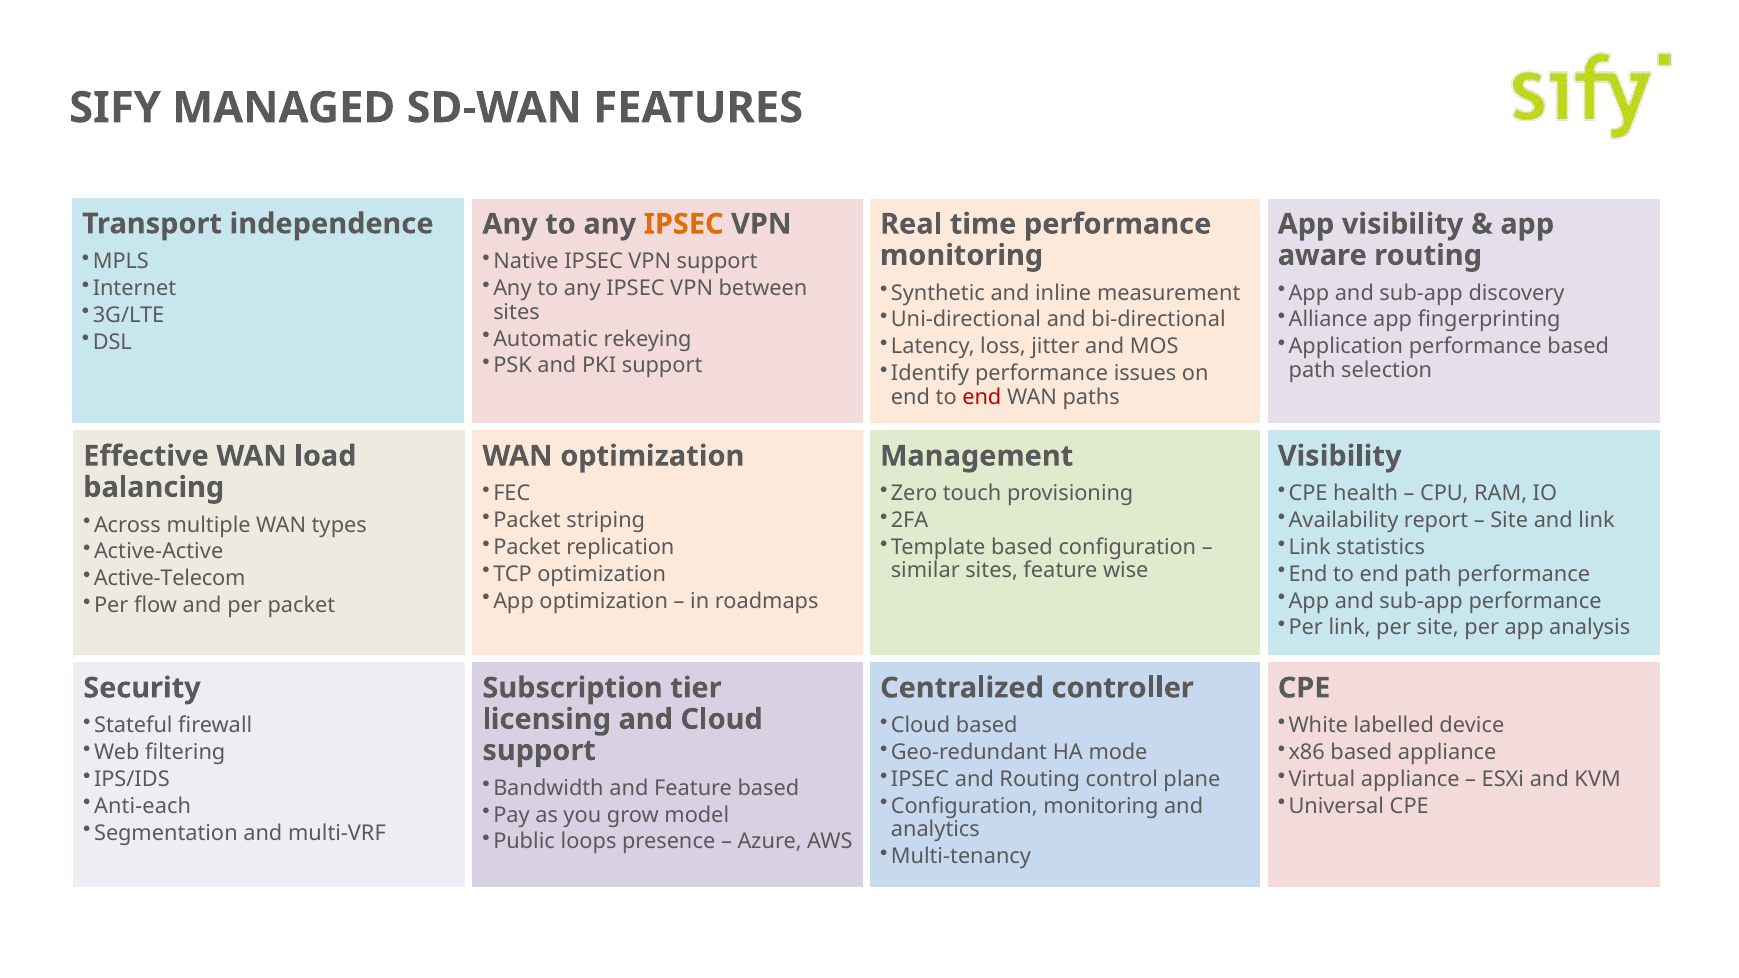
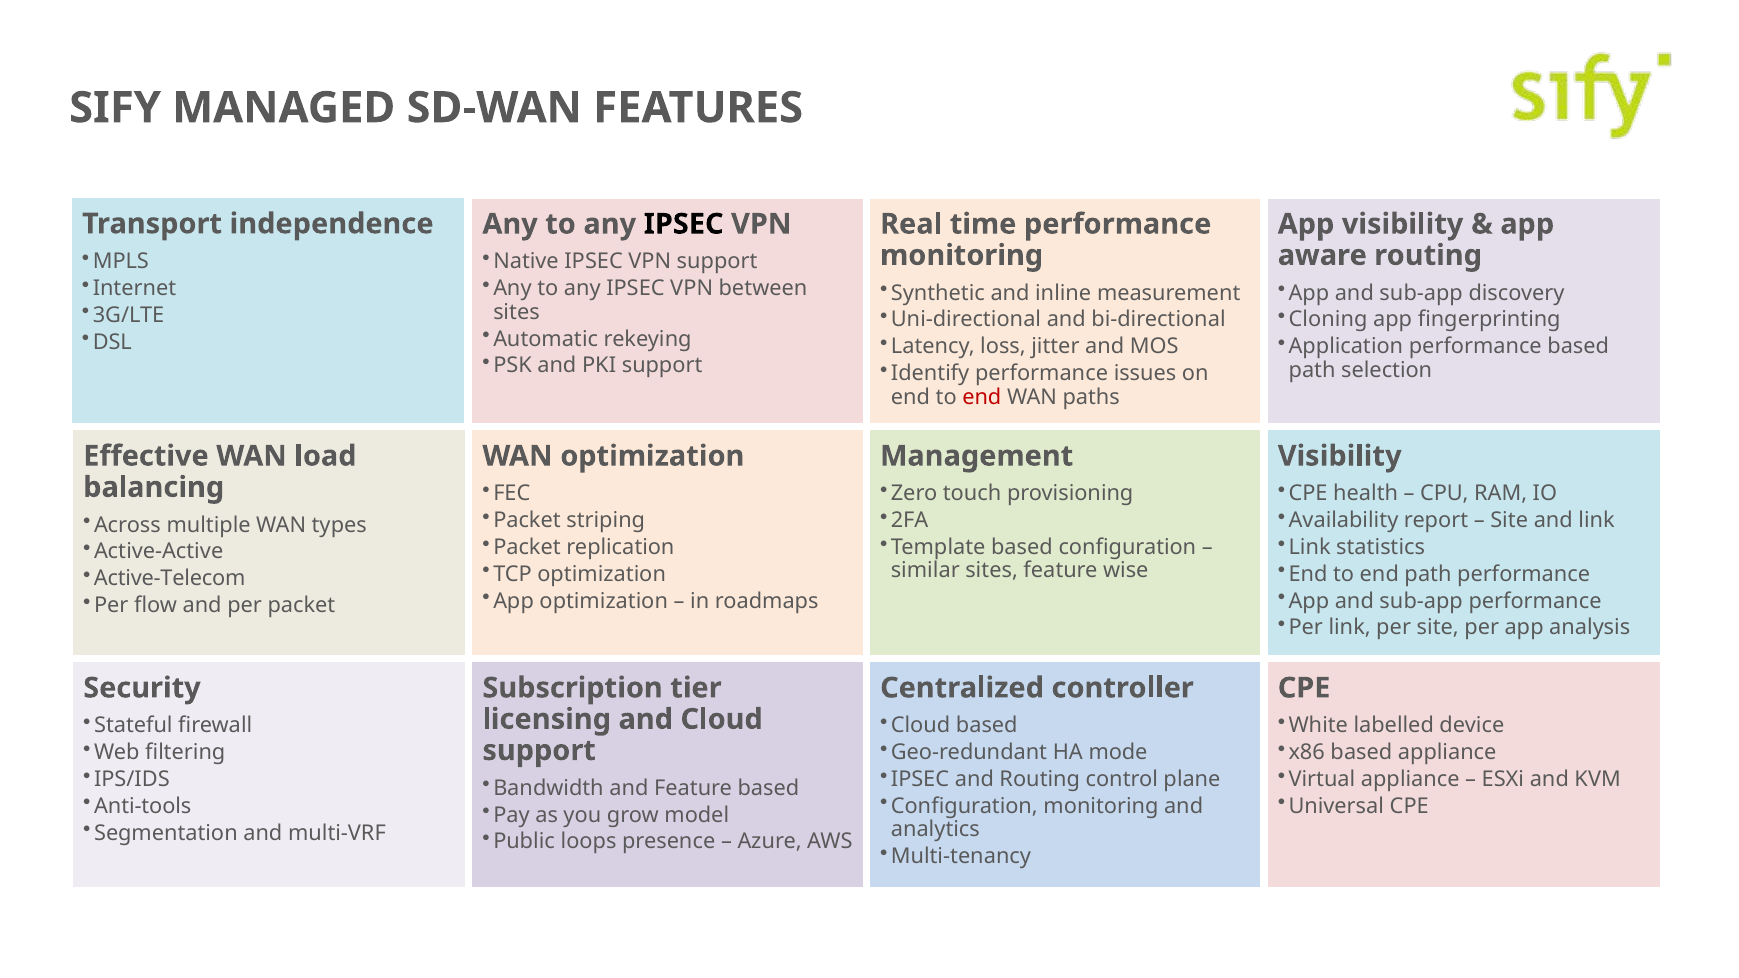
IPSEC at (684, 224) colour: orange -> black
Alliance: Alliance -> Cloning
Anti-each: Anti-each -> Anti-tools
